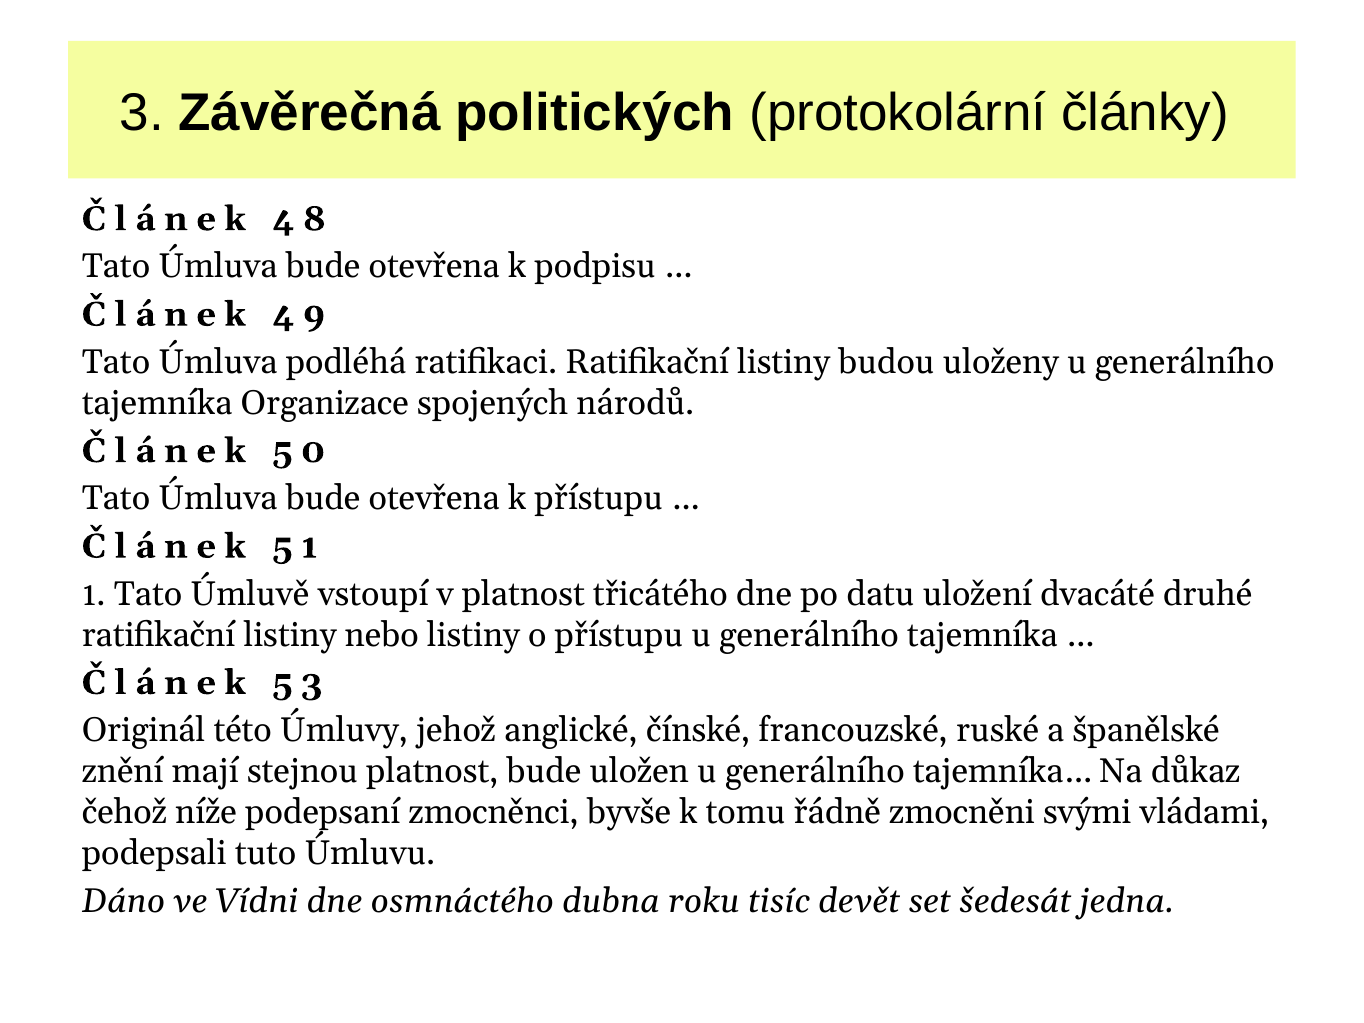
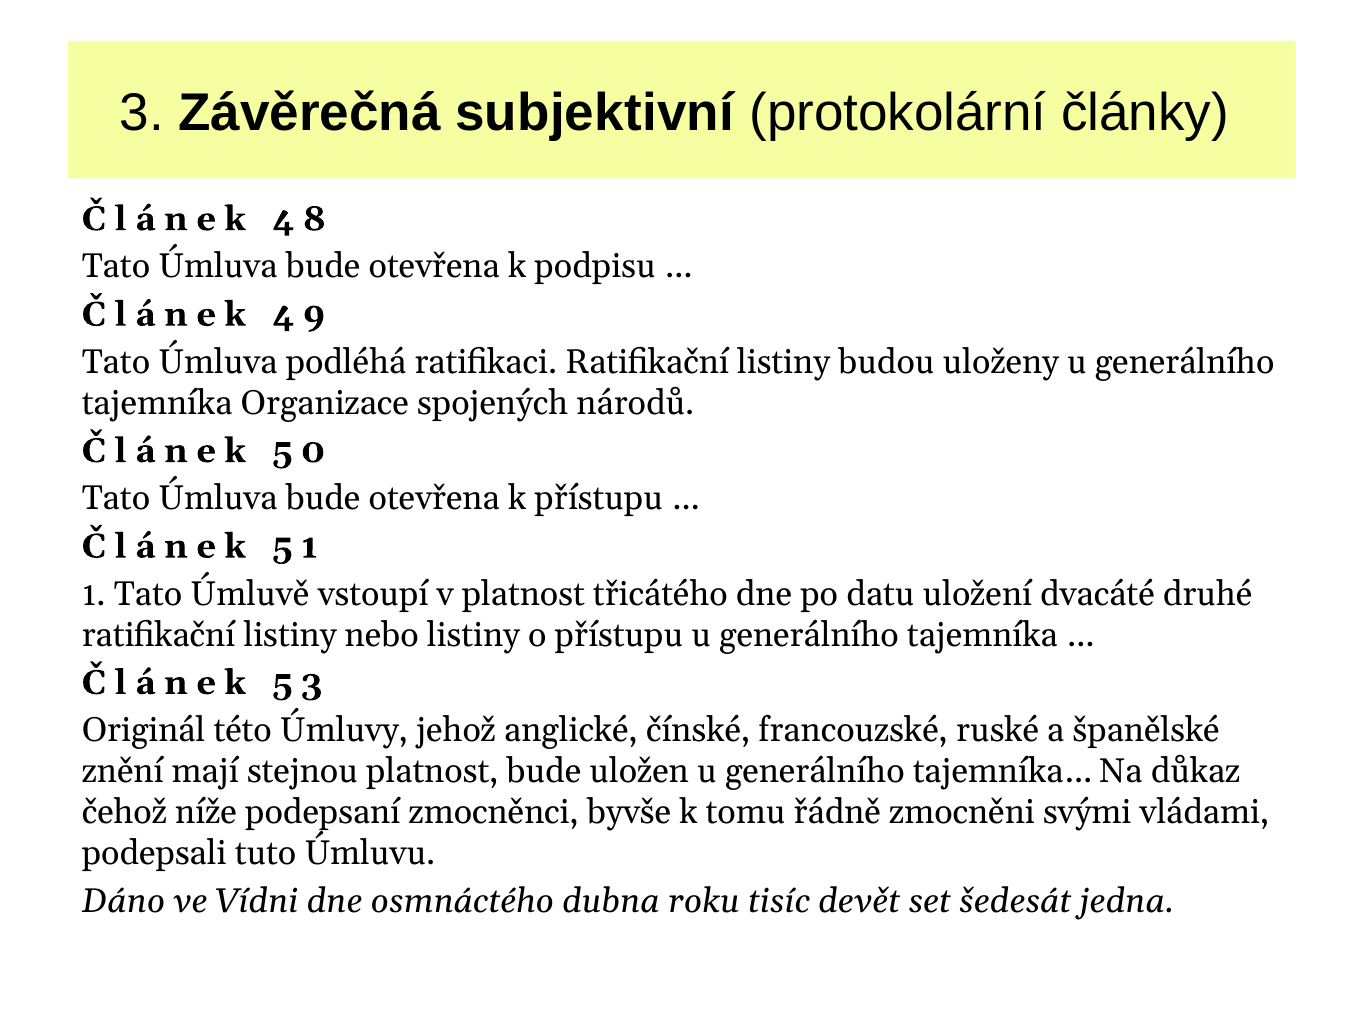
politických: politických -> subjektivní
